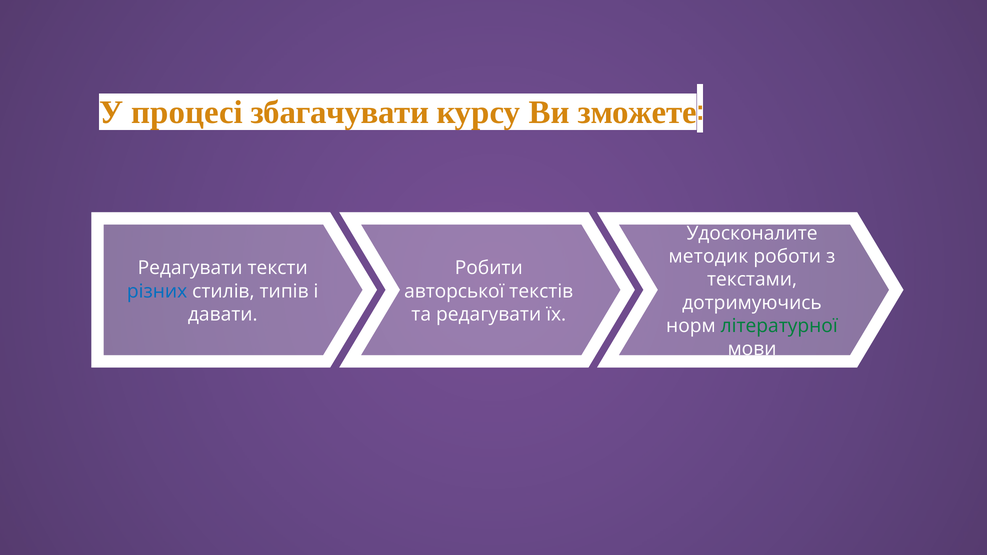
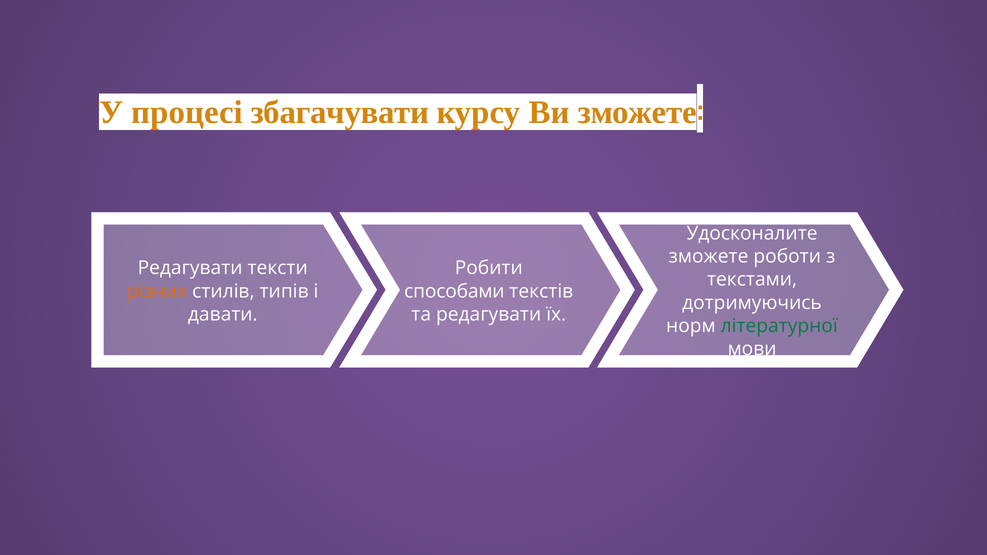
методик at (708, 257): методик -> зможете
різних colour: blue -> orange
авторської: авторської -> способами
